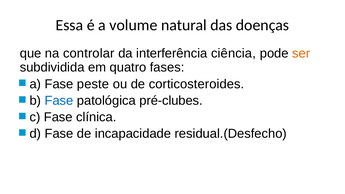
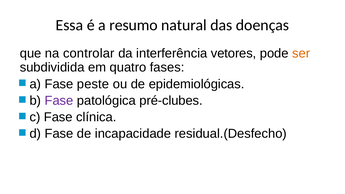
volume: volume -> resumo
ciência: ciência -> vetores
corticosteroides: corticosteroides -> epidemiológicas
Fase at (59, 101) colour: blue -> purple
